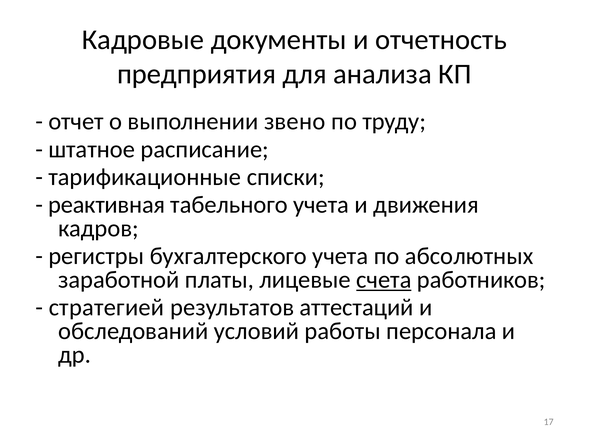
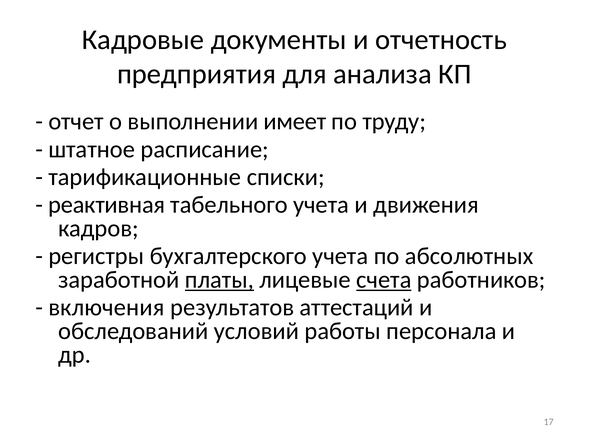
звено: звено -> имеет
платы underline: none -> present
стратегией: стратегией -> включения
